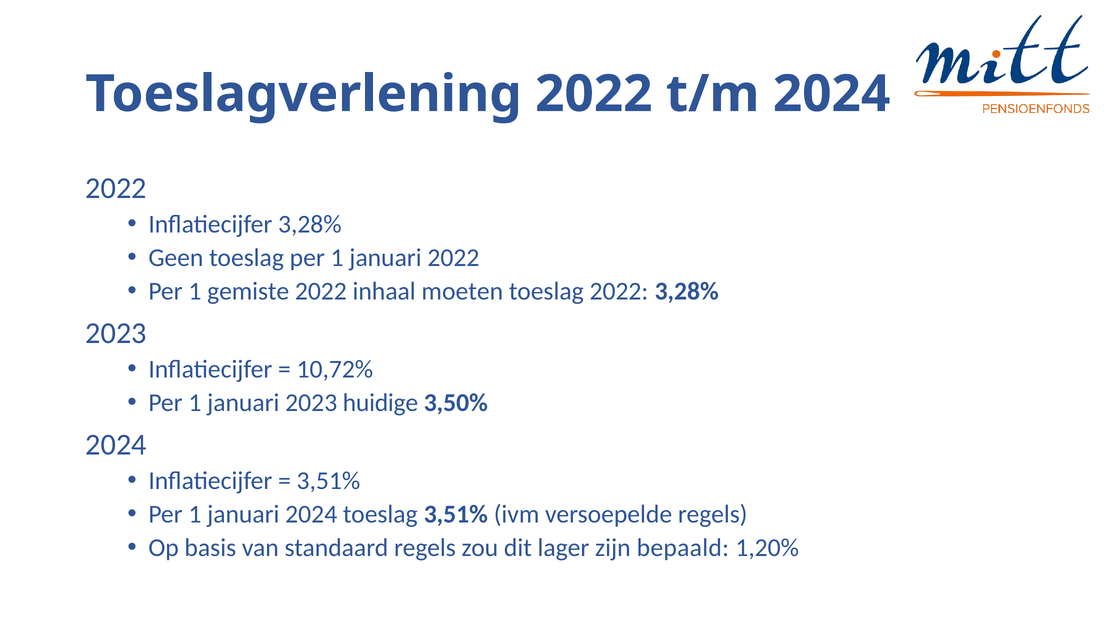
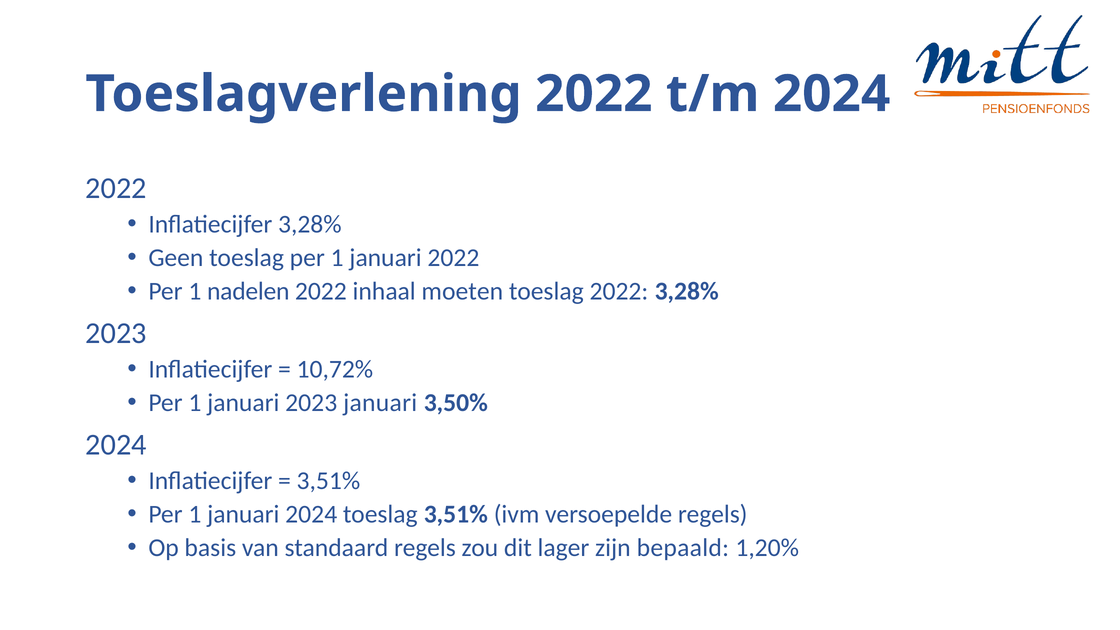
gemiste: gemiste -> nadelen
2023 huidige: huidige -> januari
